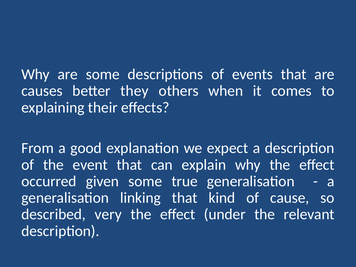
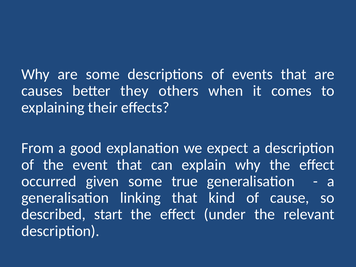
very: very -> start
